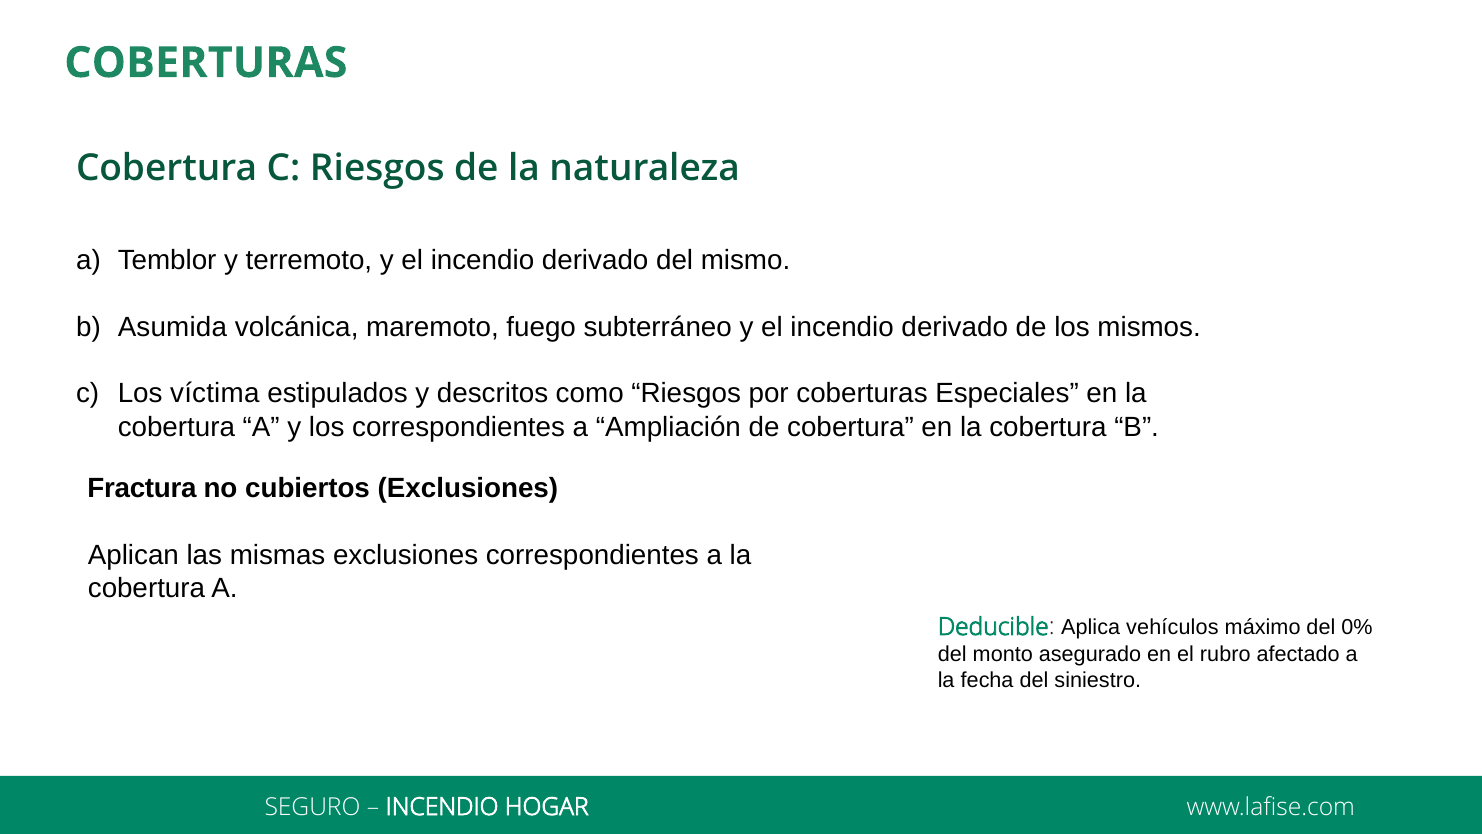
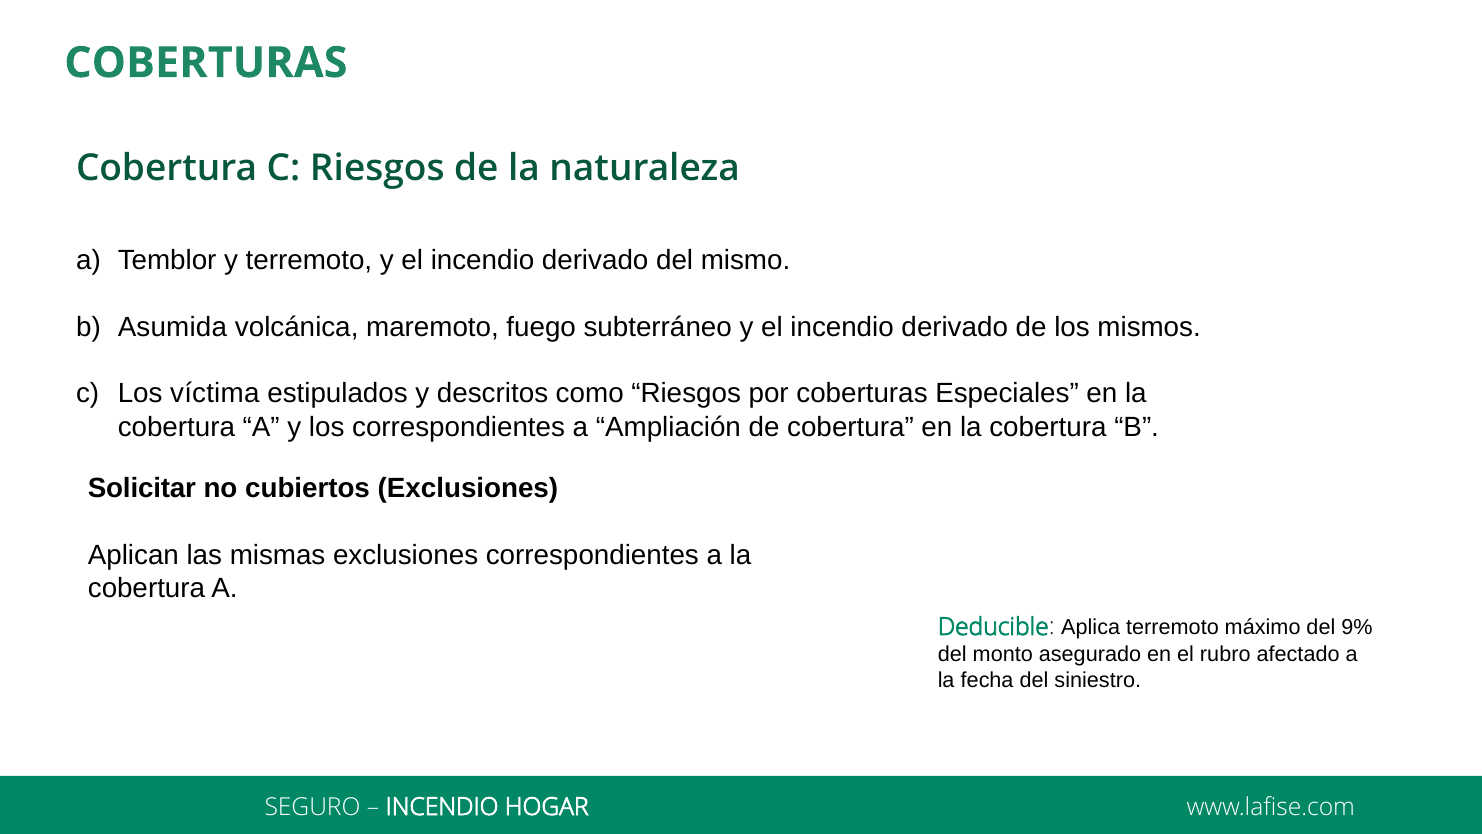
Fractura: Fractura -> Solicitar
Aplica vehículos: vehículos -> terremoto
0%: 0% -> 9%
